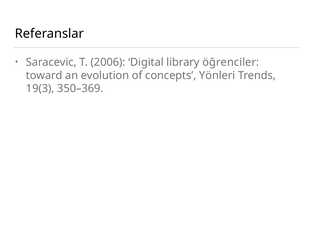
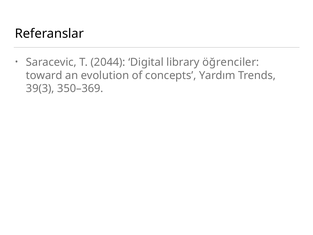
2006: 2006 -> 2044
Yönleri: Yönleri -> Yardım
19(3: 19(3 -> 39(3
